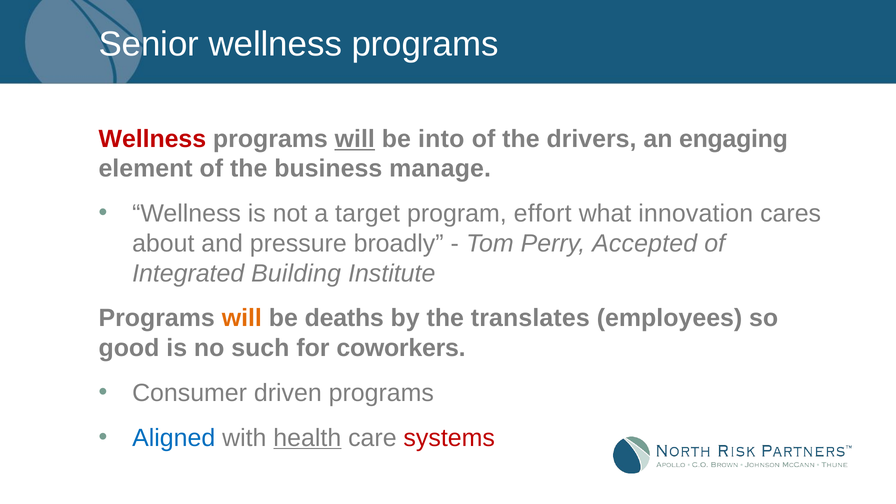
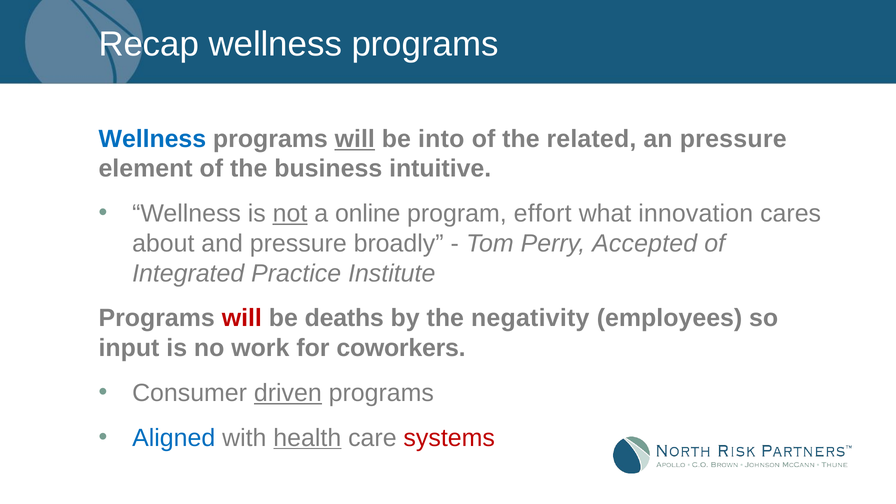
Senior: Senior -> Recap
Wellness at (152, 139) colour: red -> blue
drivers: drivers -> related
an engaging: engaging -> pressure
manage: manage -> intuitive
not underline: none -> present
target: target -> online
Building: Building -> Practice
will at (242, 318) colour: orange -> red
translates: translates -> negativity
good: good -> input
such: such -> work
driven underline: none -> present
